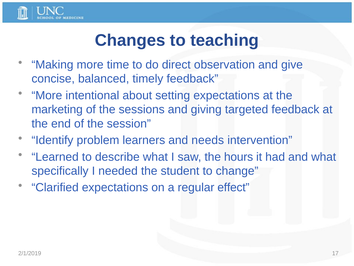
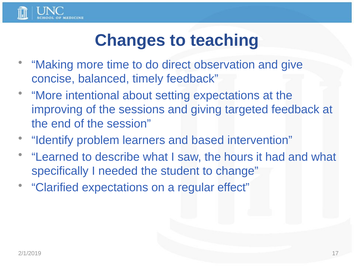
marketing: marketing -> improving
needs: needs -> based
